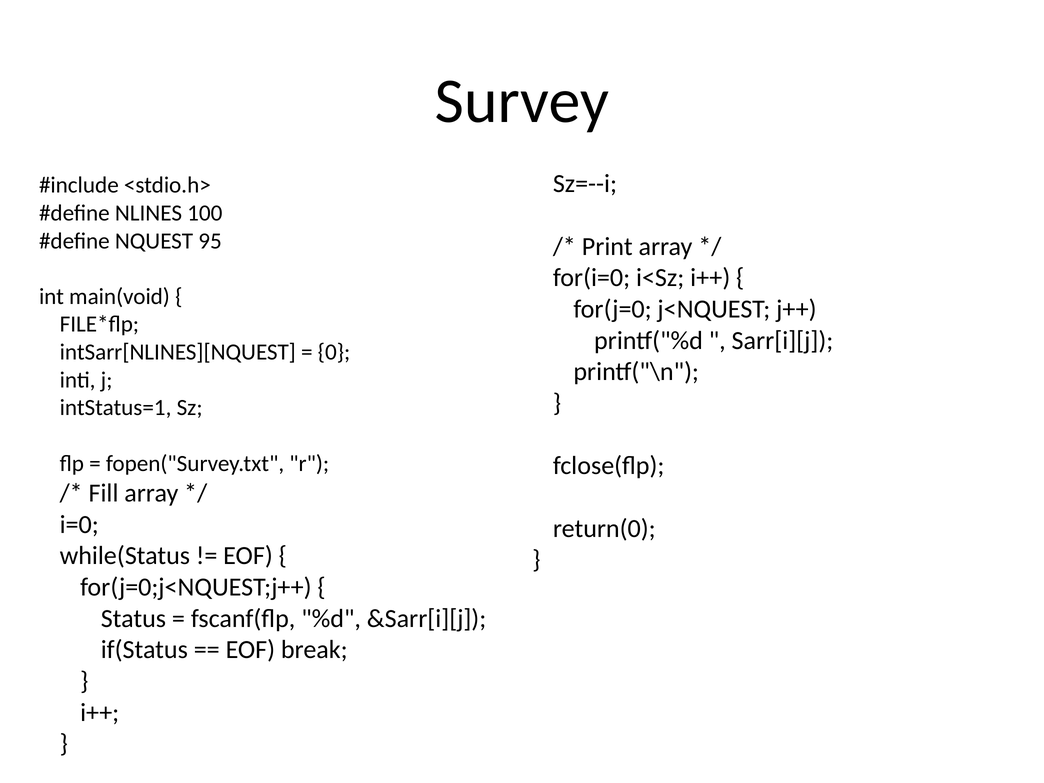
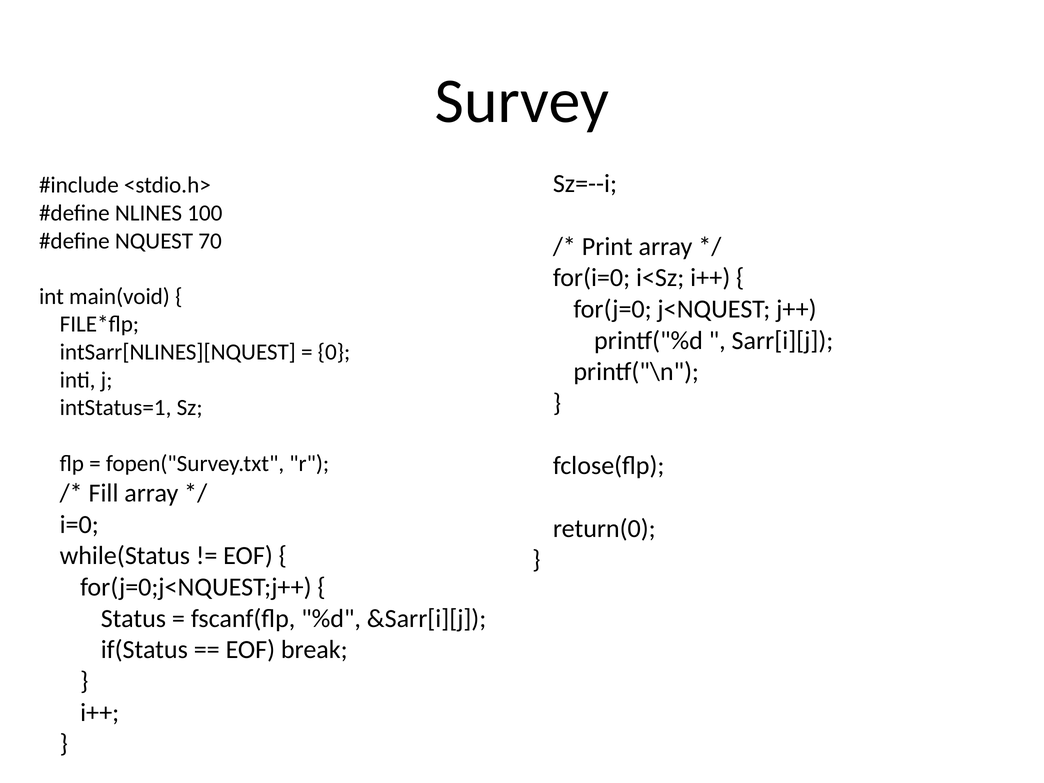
95: 95 -> 70
